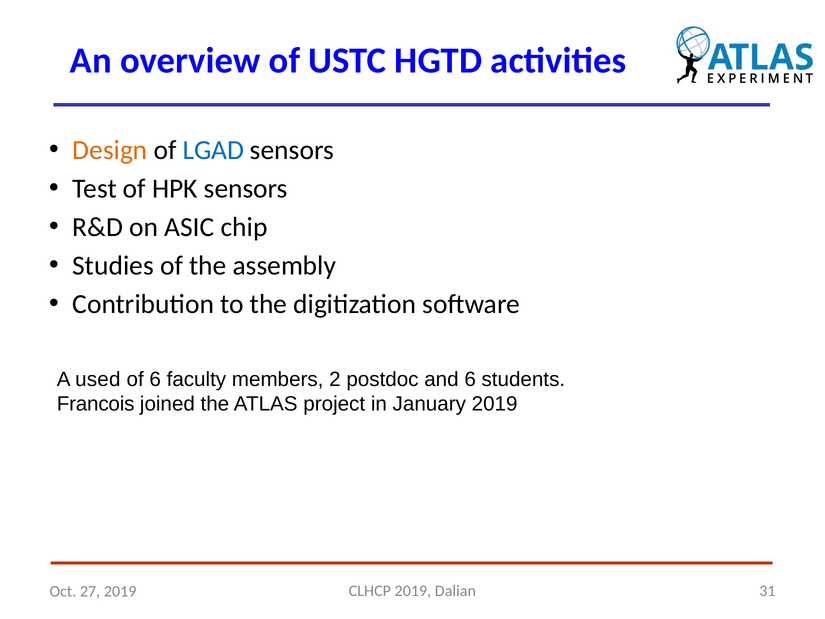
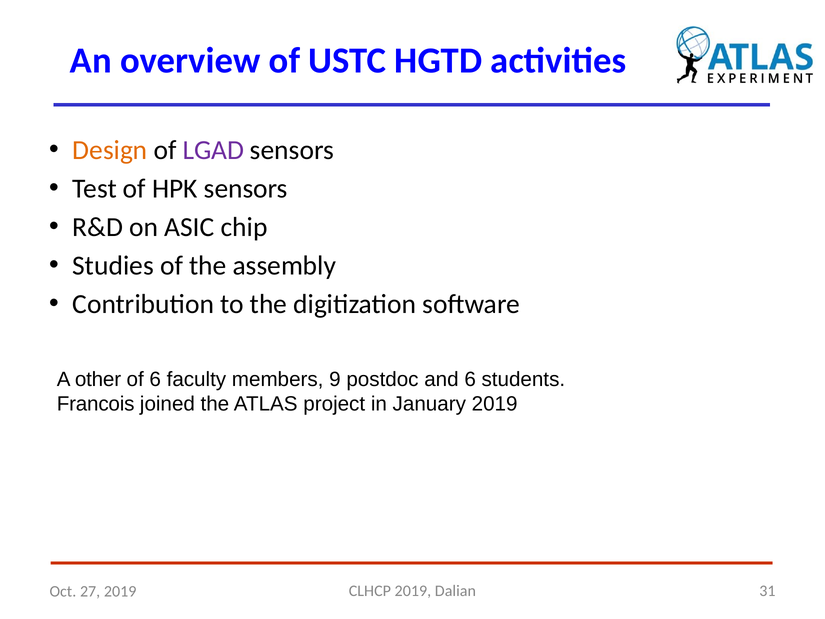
LGAD colour: blue -> purple
used: used -> other
2: 2 -> 9
